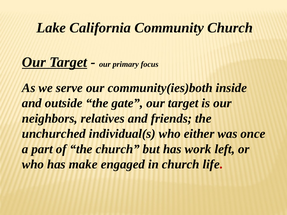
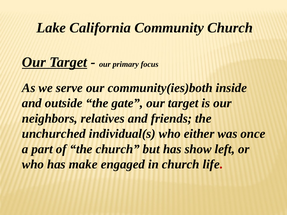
work: work -> show
